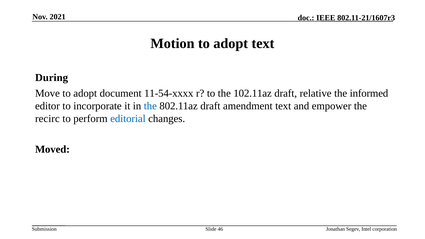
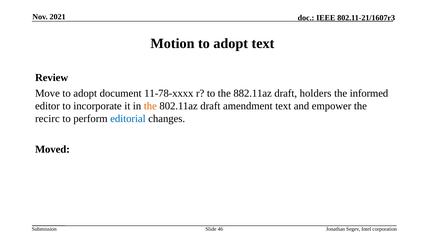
During: During -> Review
11-54-xxxx: 11-54-xxxx -> 11-78-xxxx
102.11az: 102.11az -> 882.11az
relative: relative -> holders
the at (150, 106) colour: blue -> orange
